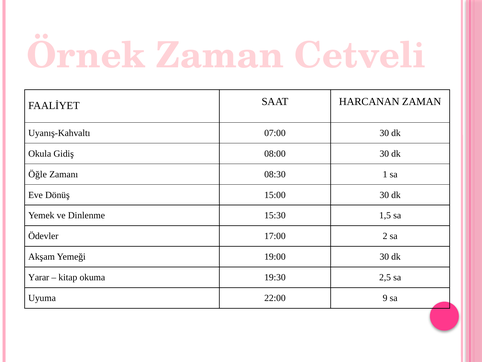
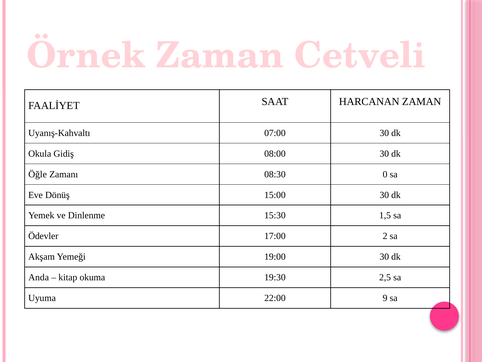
1: 1 -> 0
Yarar: Yarar -> Anda
